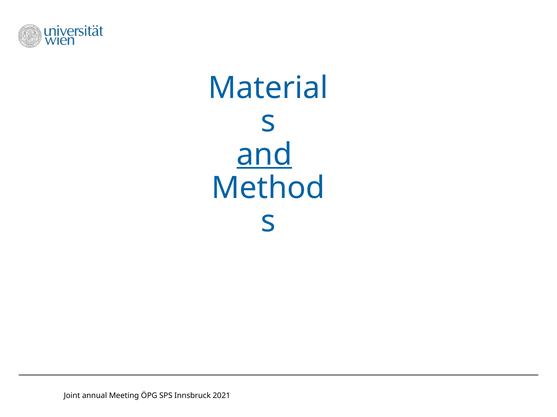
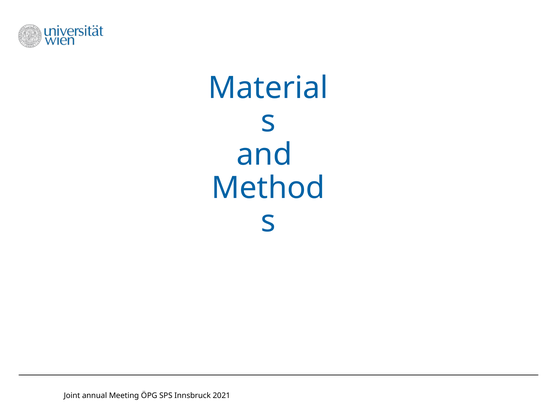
and underline: present -> none
